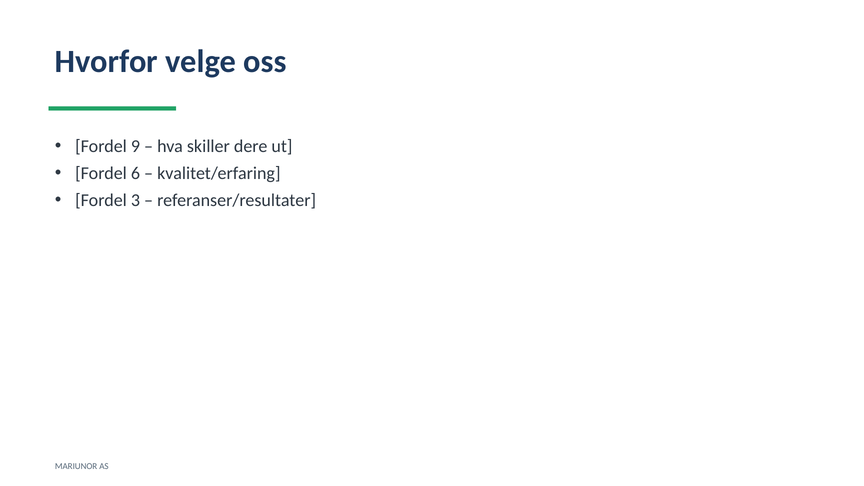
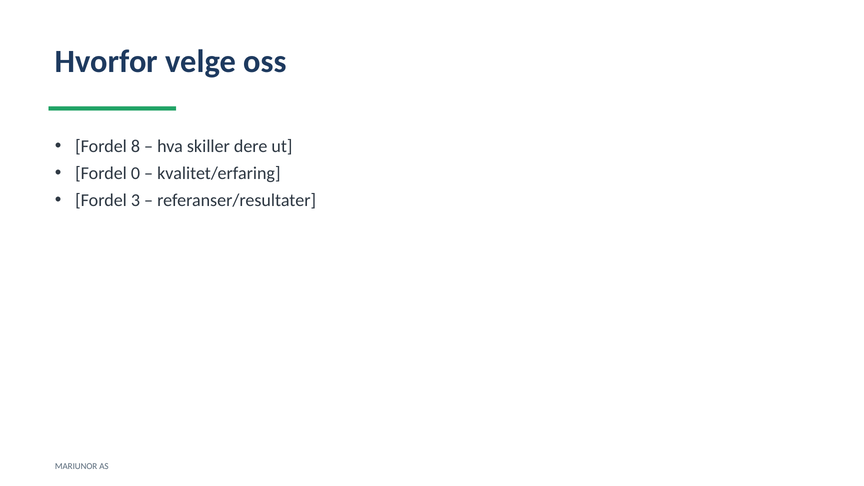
9: 9 -> 8
6: 6 -> 0
